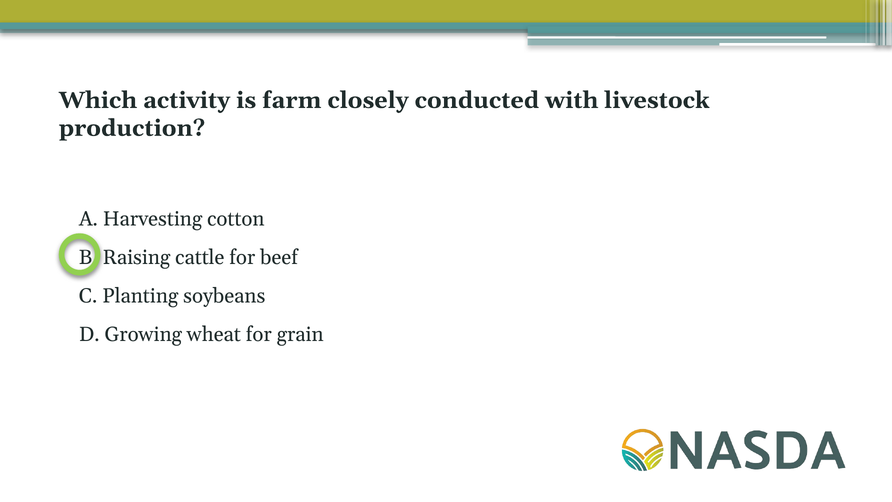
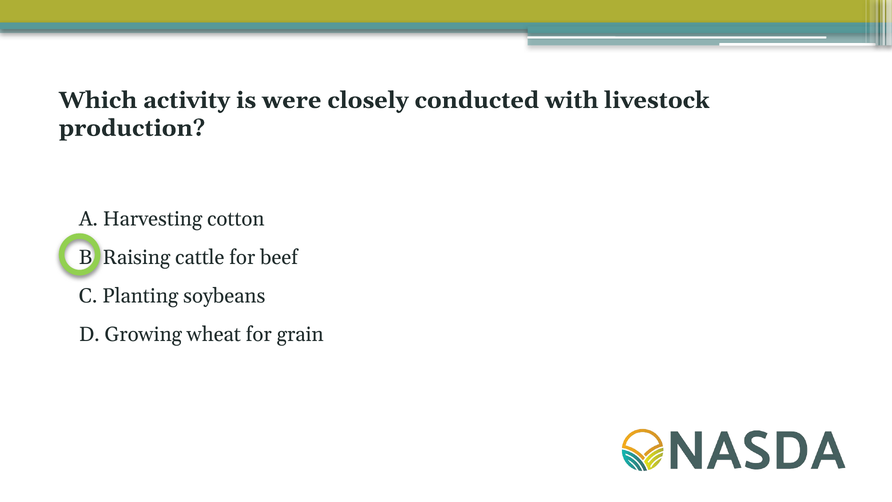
farm: farm -> were
